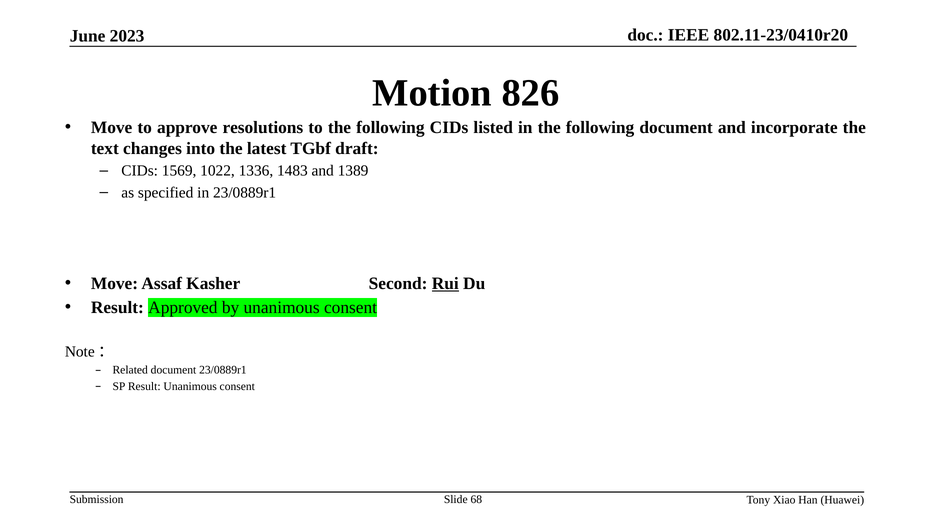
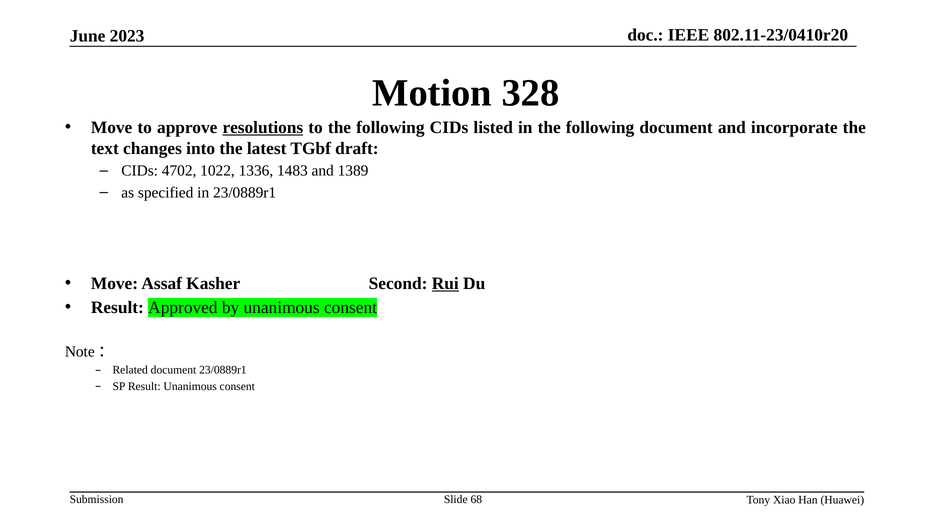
826: 826 -> 328
resolutions underline: none -> present
1569: 1569 -> 4702
